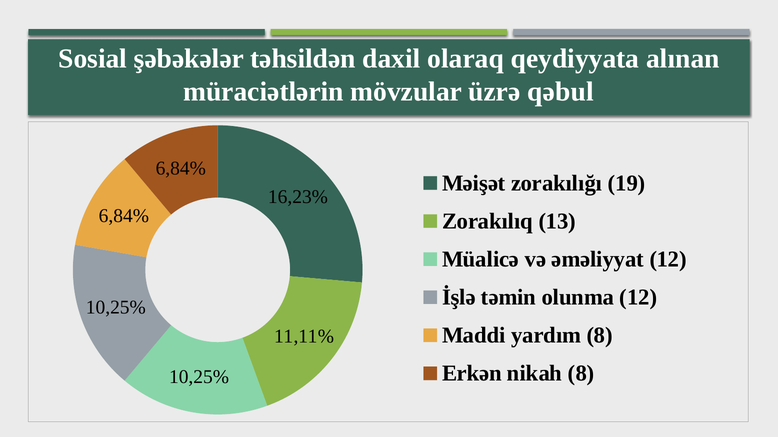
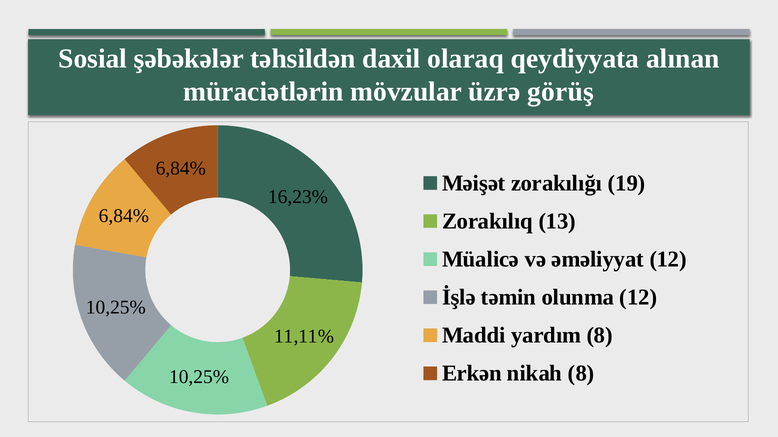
qəbul: qəbul -> görüş
